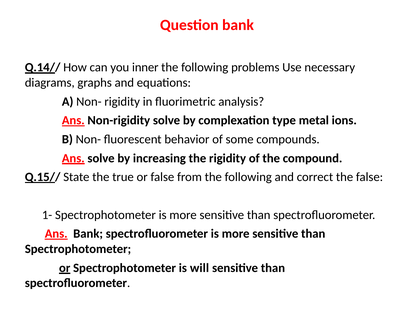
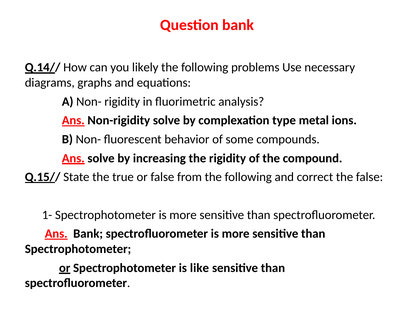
inner: inner -> likely
will: will -> like
